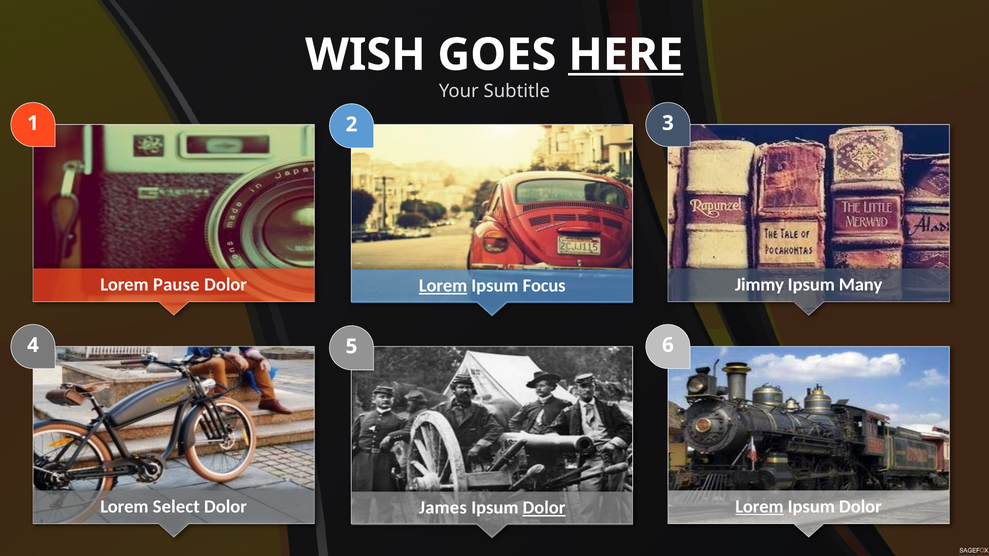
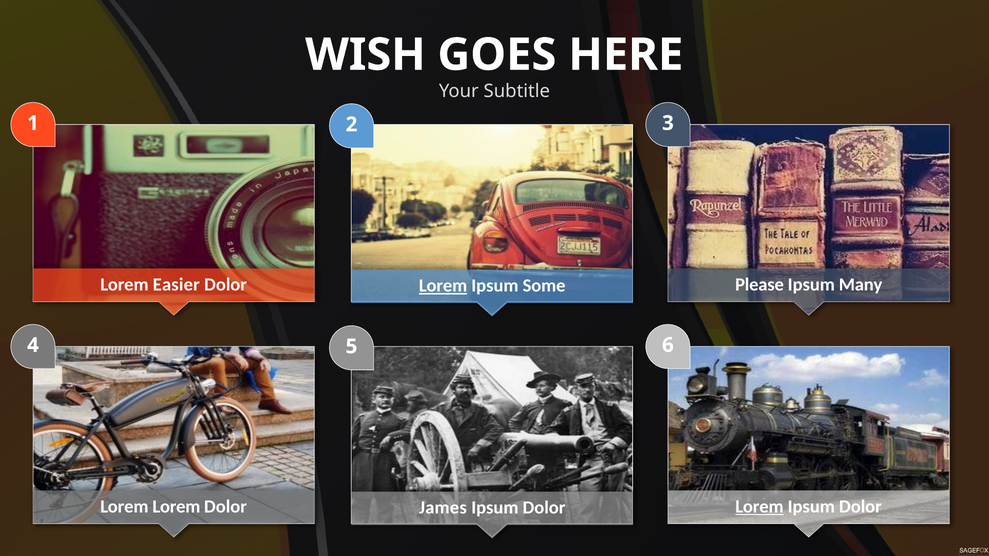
HERE underline: present -> none
Pause: Pause -> Easier
Jimmy: Jimmy -> Please
Focus: Focus -> Some
Lorem Select: Select -> Lorem
Dolor at (544, 508) underline: present -> none
